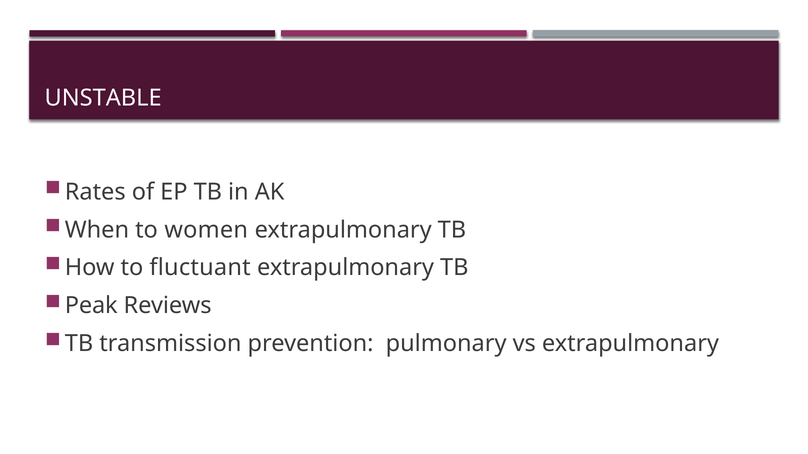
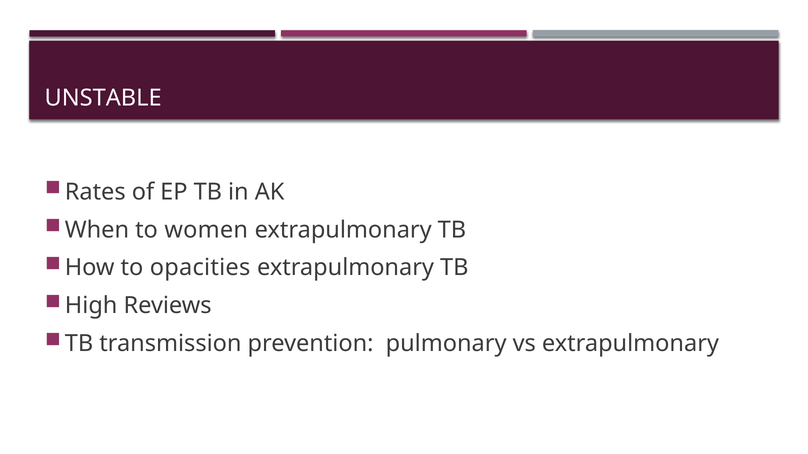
fluctuant: fluctuant -> opacities
Peak: Peak -> High
